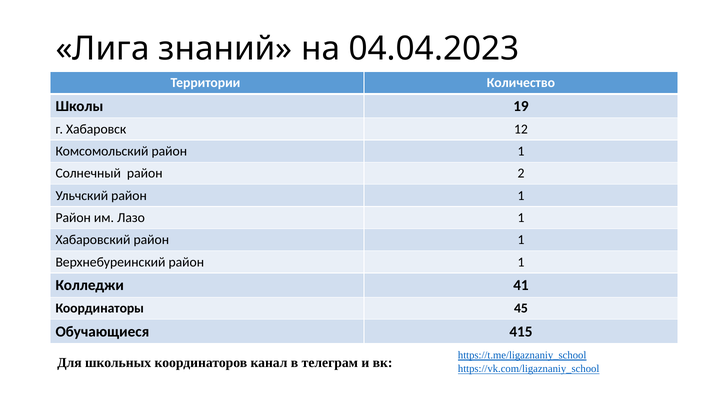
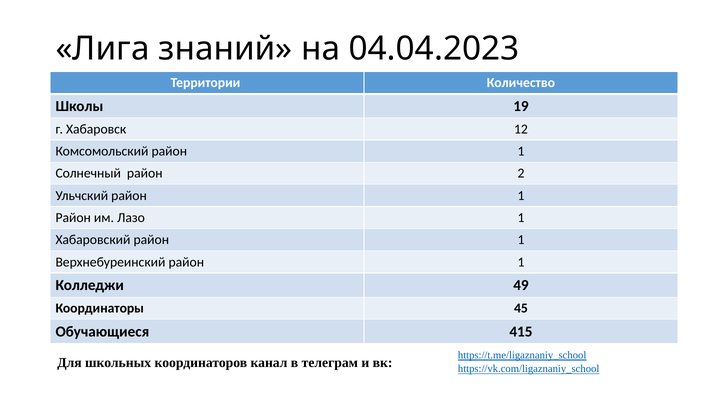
41: 41 -> 49
